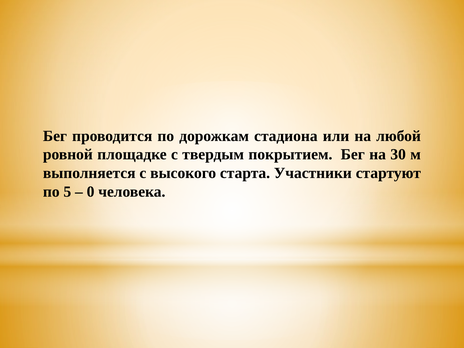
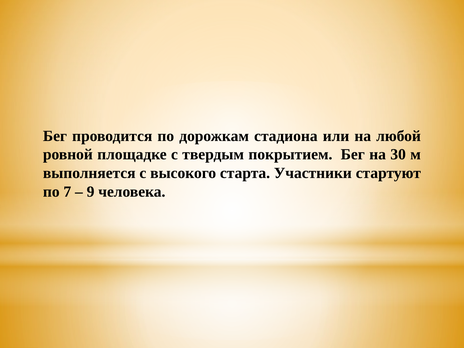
5: 5 -> 7
0: 0 -> 9
